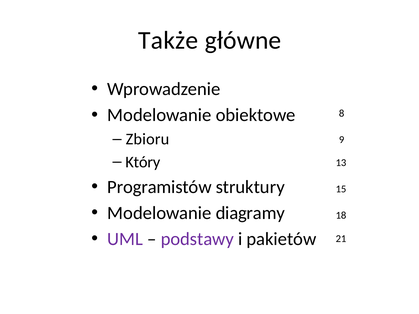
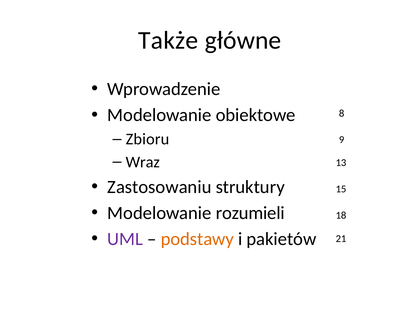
Który: Który -> Wraz
Programistów: Programistów -> Zastosowaniu
diagramy: diagramy -> rozumieli
podstawy colour: purple -> orange
